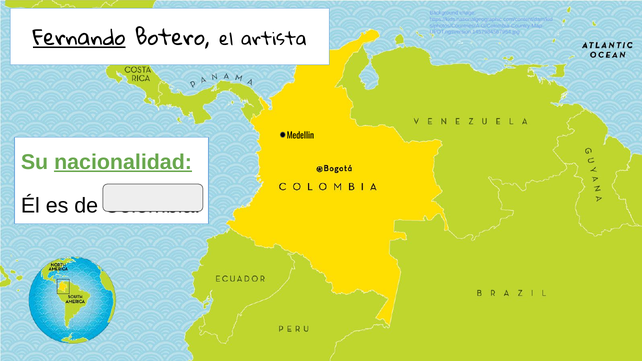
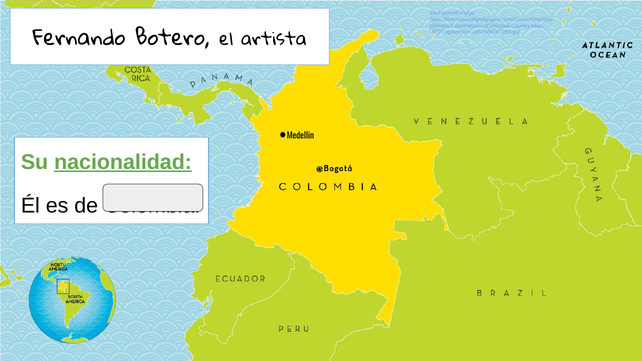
Fernando underline: present -> none
